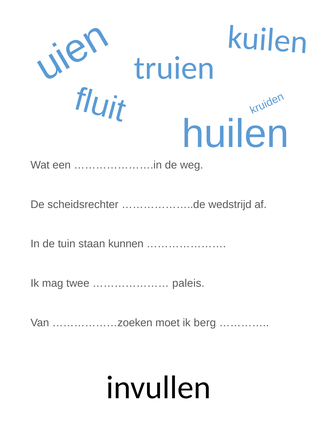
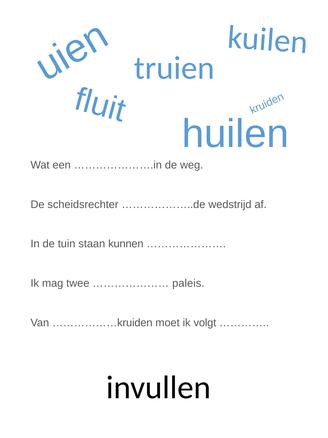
………………zoeken: ………………zoeken -> ………………kruiden
berg: berg -> volgt
